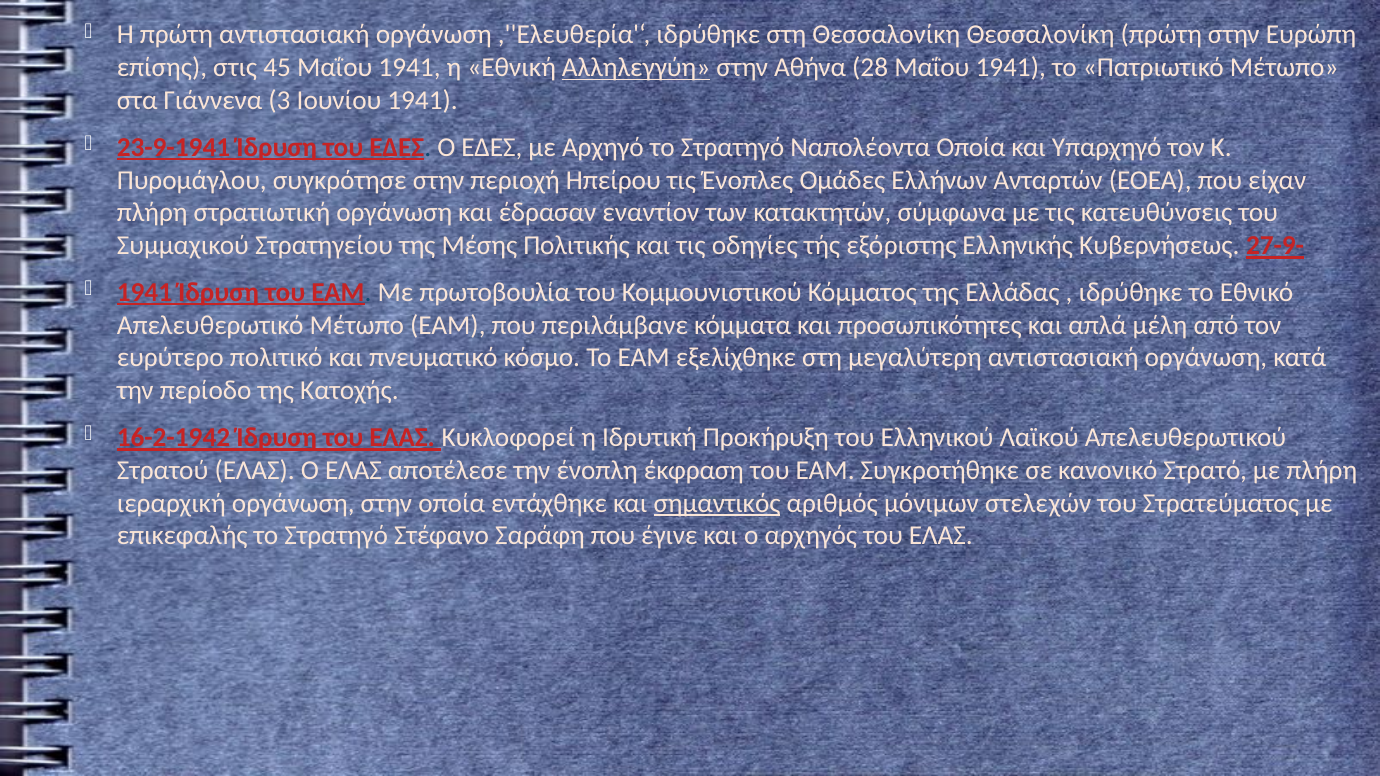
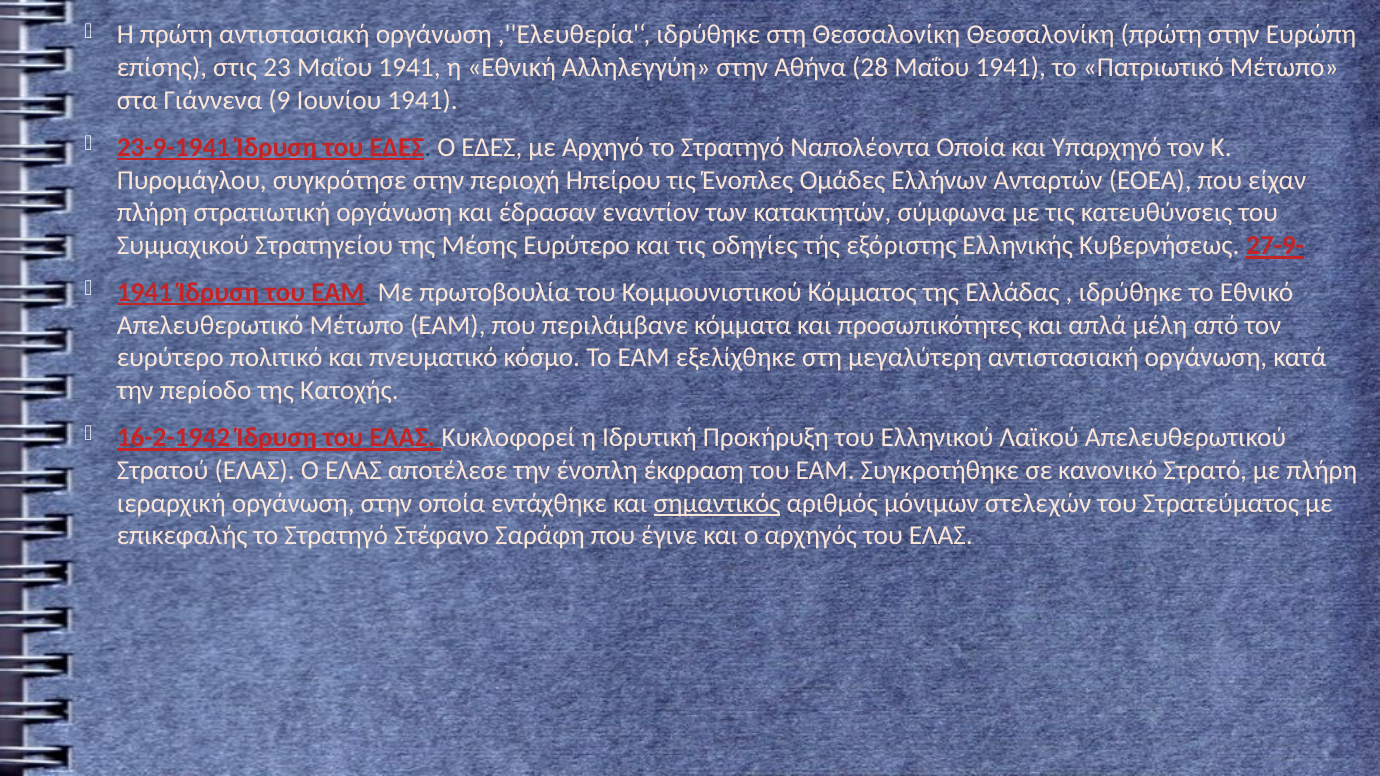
45: 45 -> 23
Αλληλεγγύη underline: present -> none
3: 3 -> 9
Μέσης Πολιτικής: Πολιτικής -> Ευρύτερο
